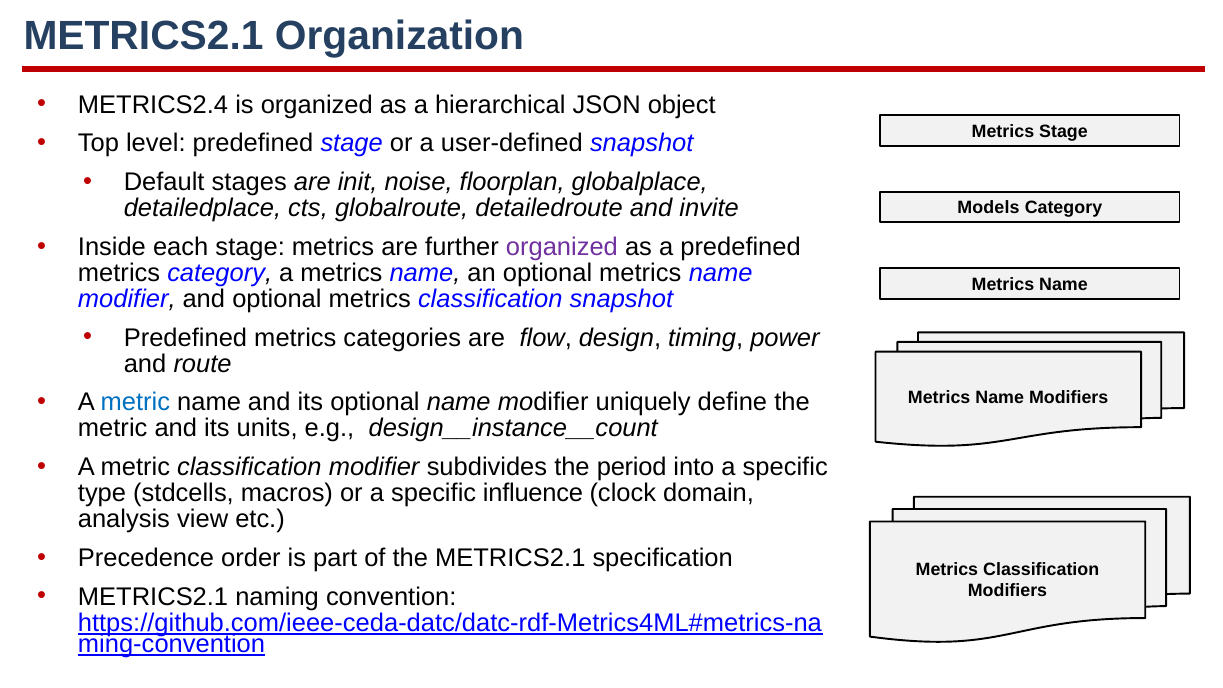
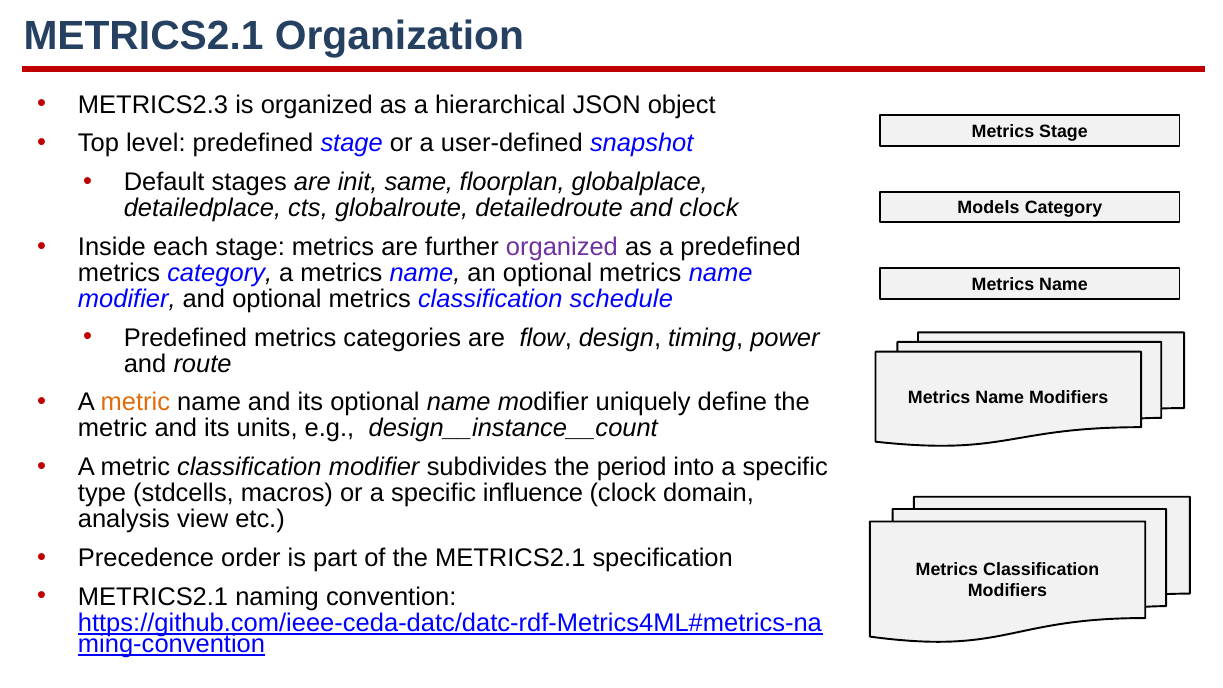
METRICS2.4: METRICS2.4 -> METRICS2.3
noise: noise -> same
and invite: invite -> clock
classification snapshot: snapshot -> schedule
metric at (135, 403) colour: blue -> orange
